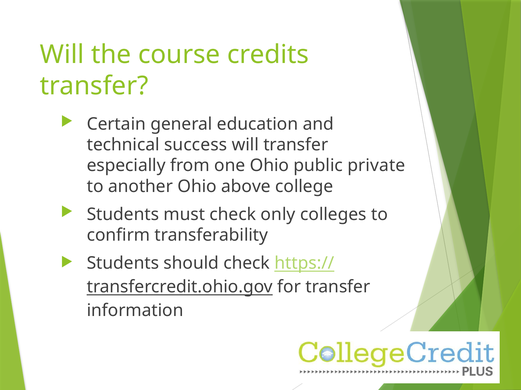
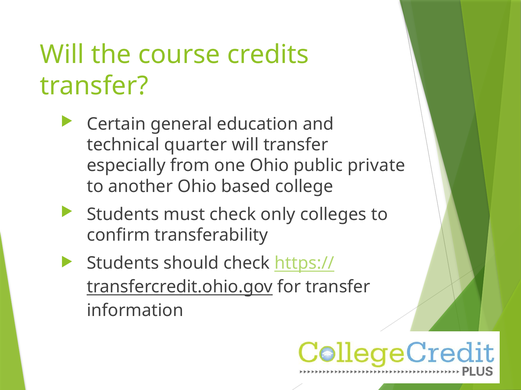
success: success -> quarter
above: above -> based
